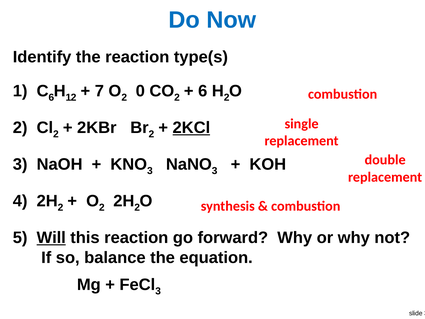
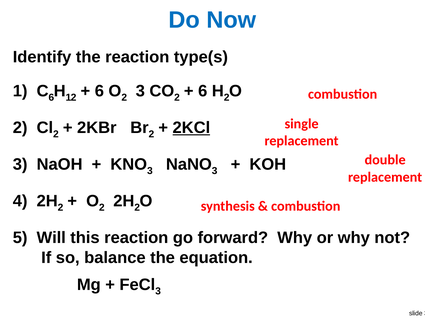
7 at (99, 91): 7 -> 6
0 at (140, 91): 0 -> 3
Will underline: present -> none
